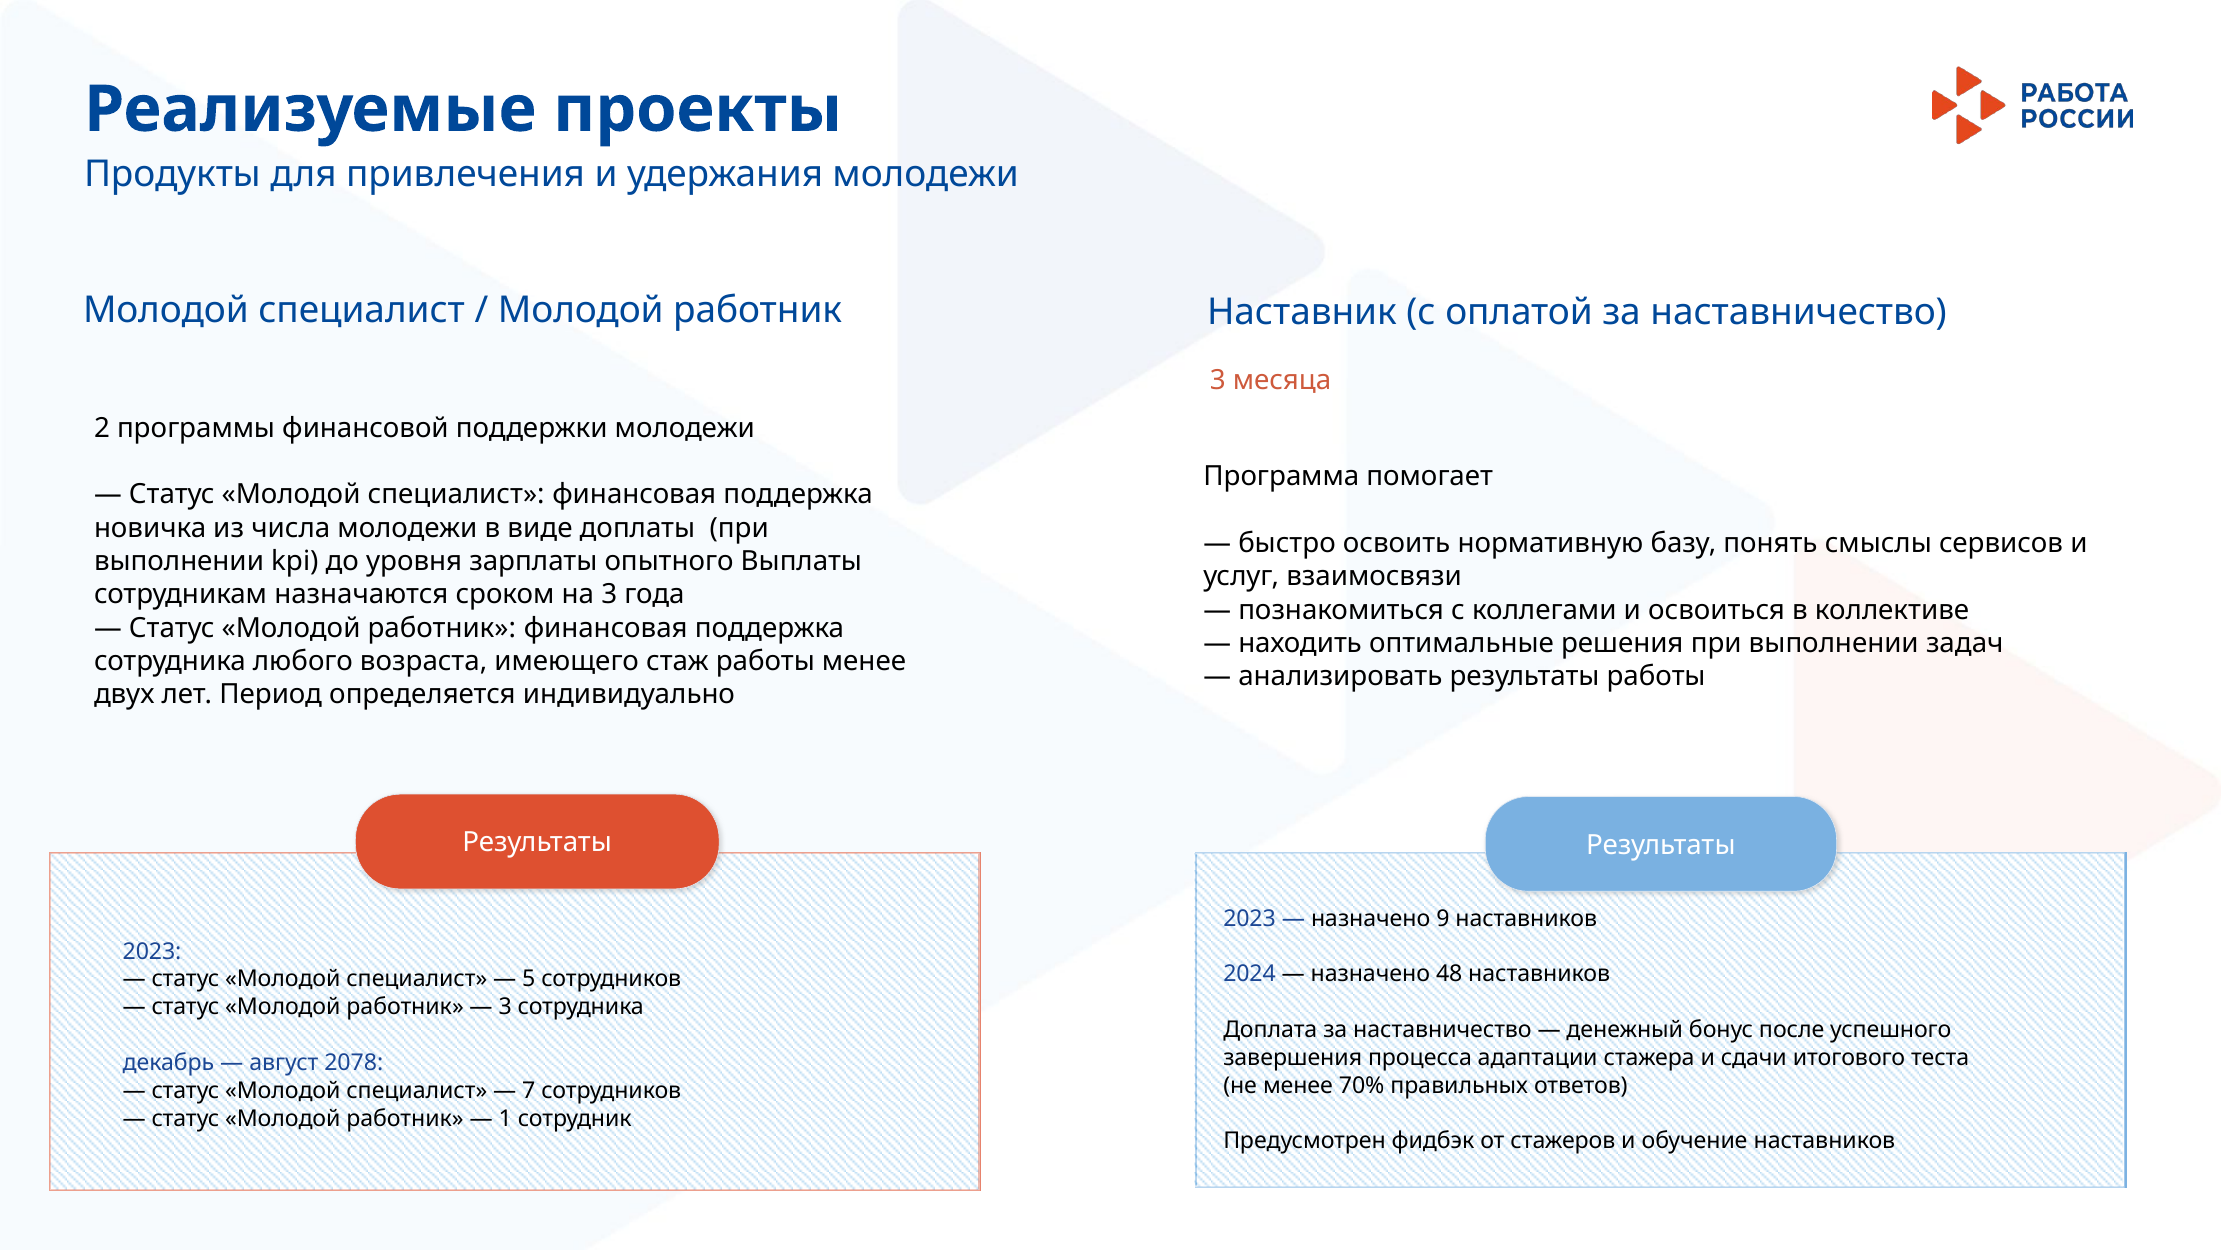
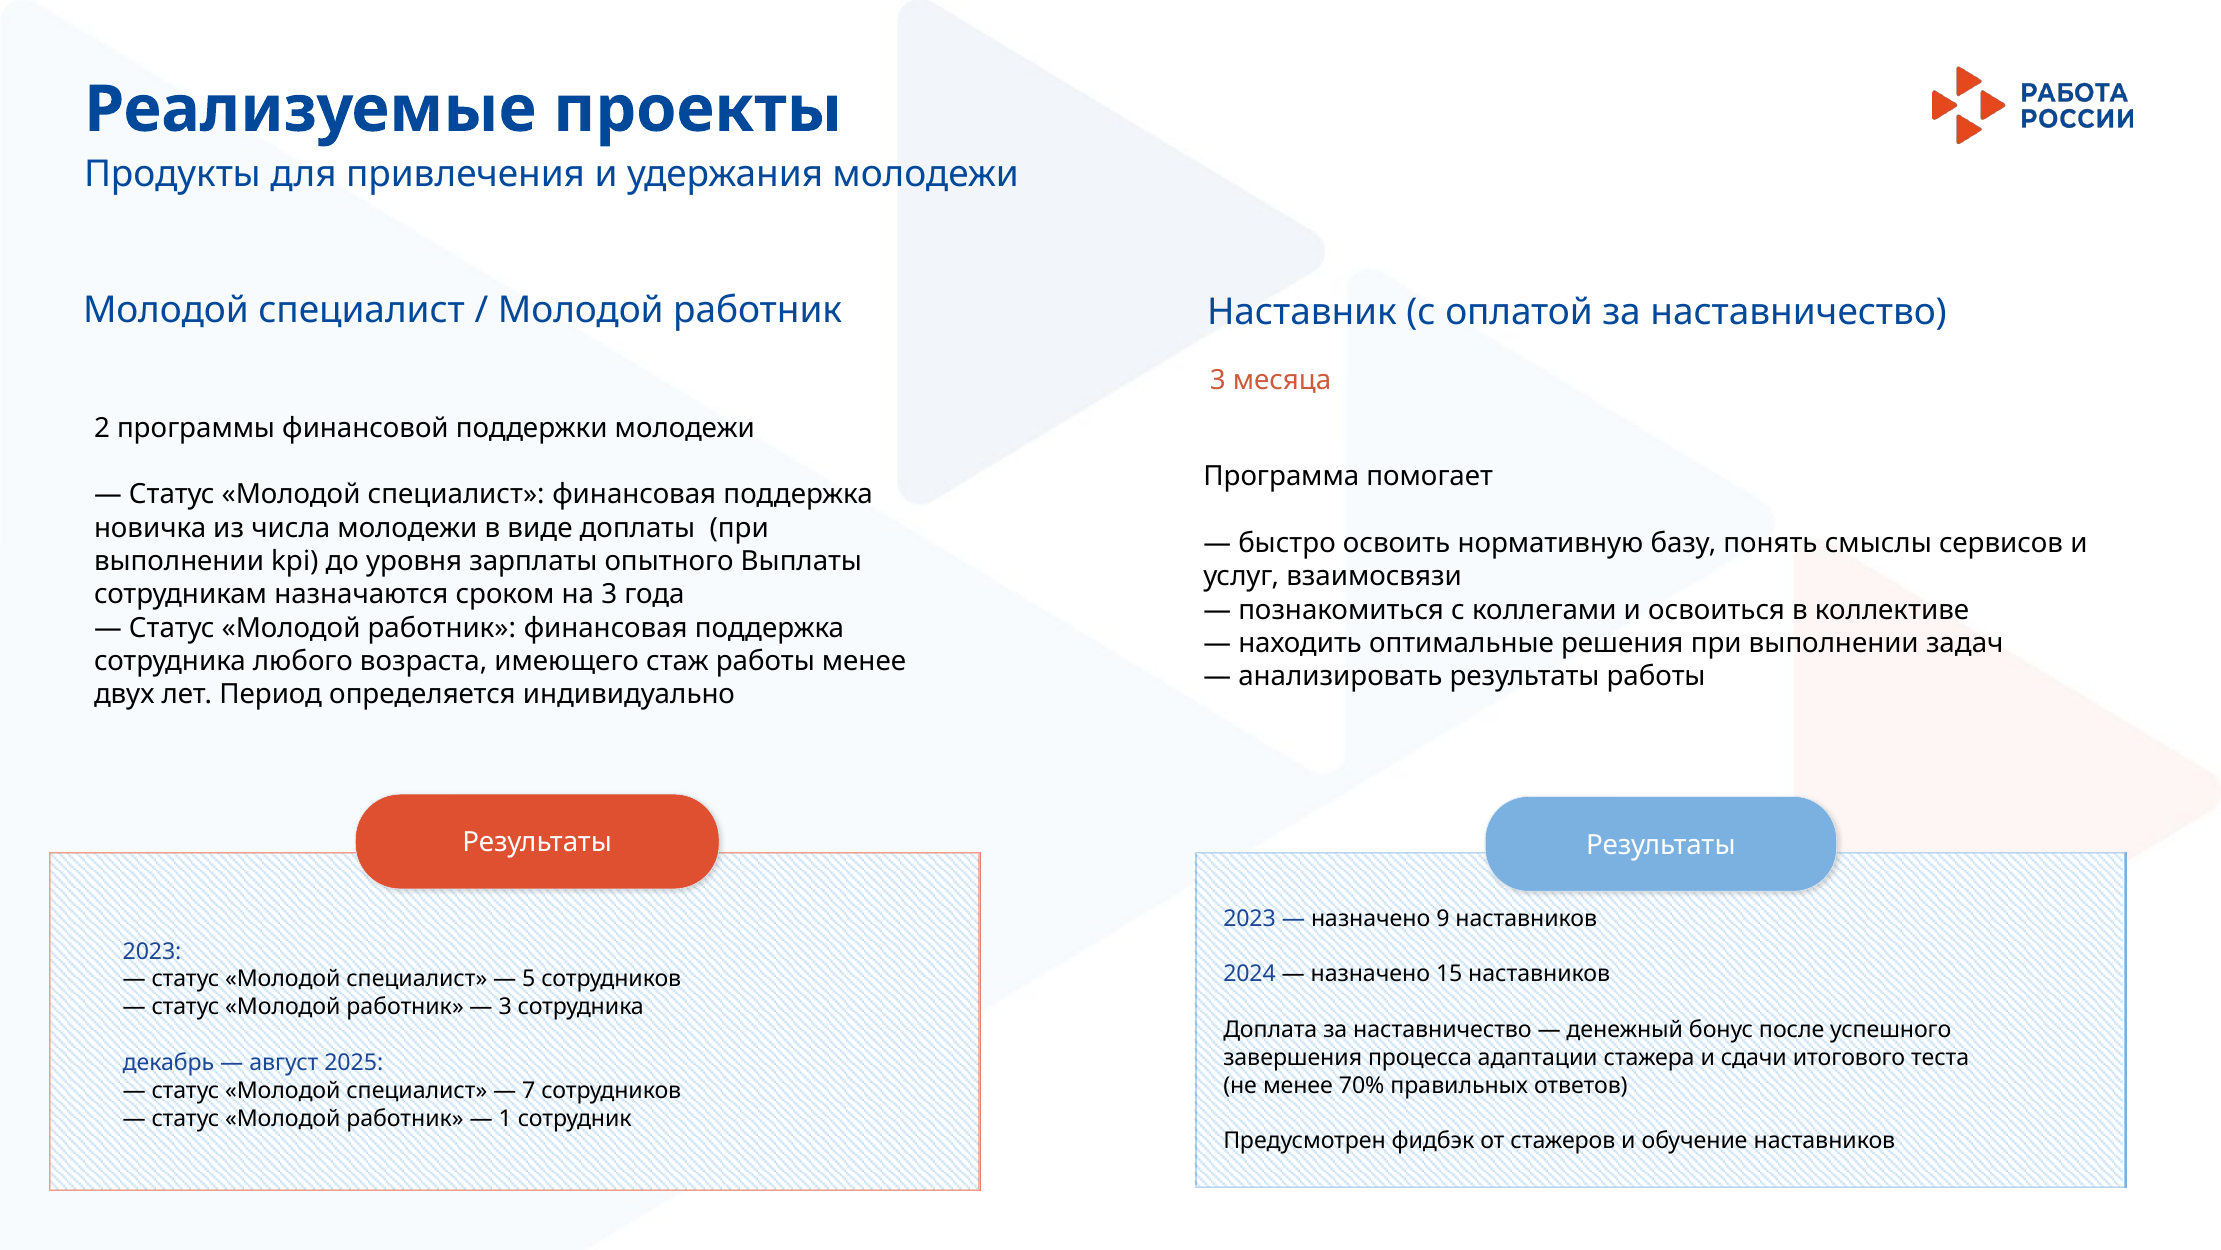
48: 48 -> 15
2078: 2078 -> 2025
